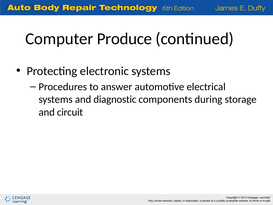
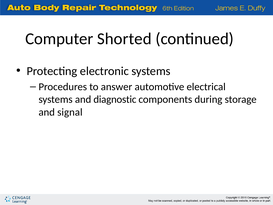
Produce: Produce -> Shorted
circuit: circuit -> signal
